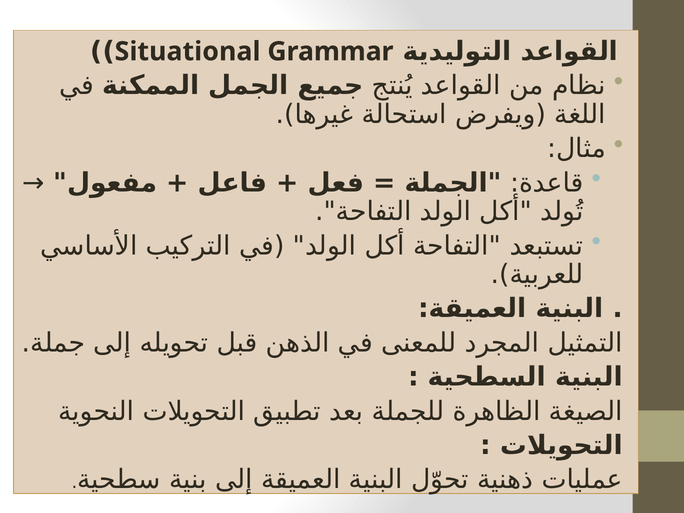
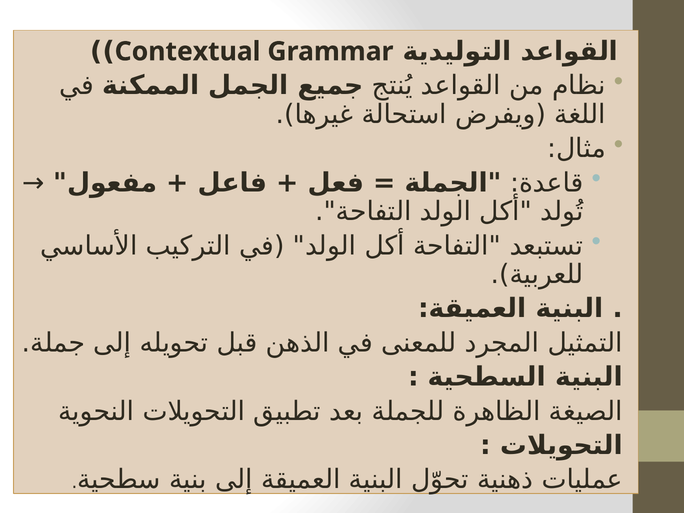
Situational: Situational -> Contextual
